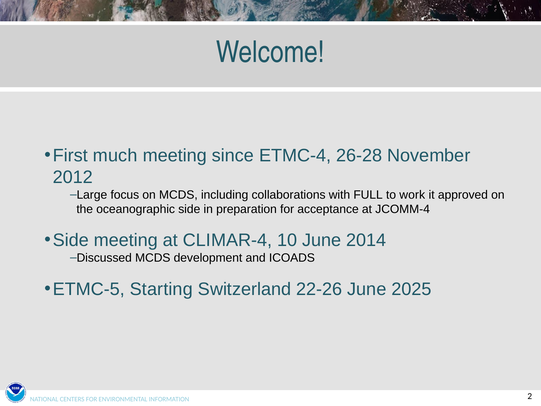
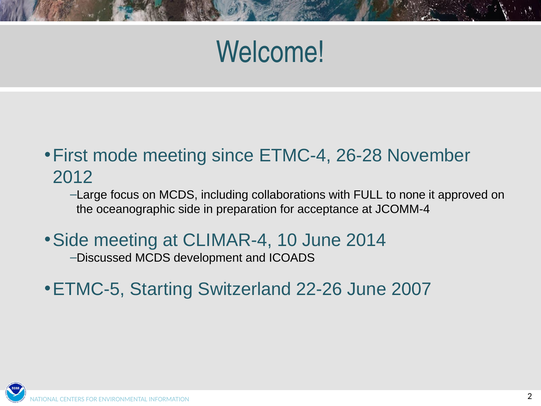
much: much -> mode
work: work -> none
2025: 2025 -> 2007
